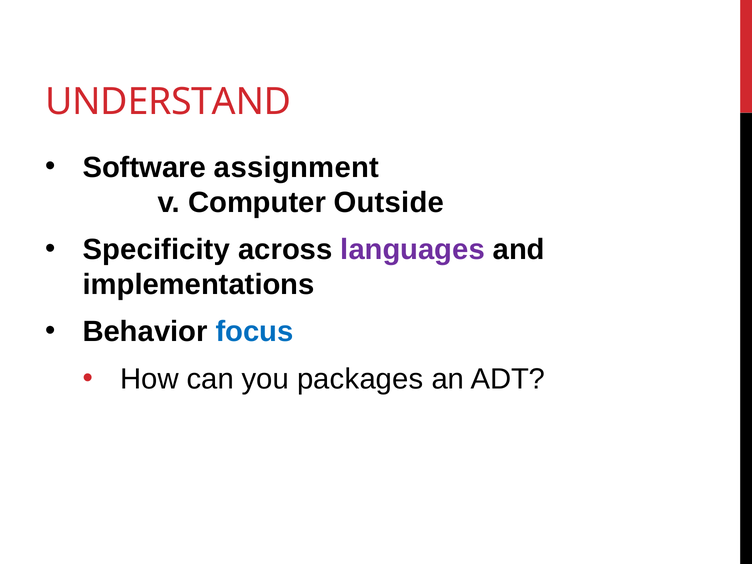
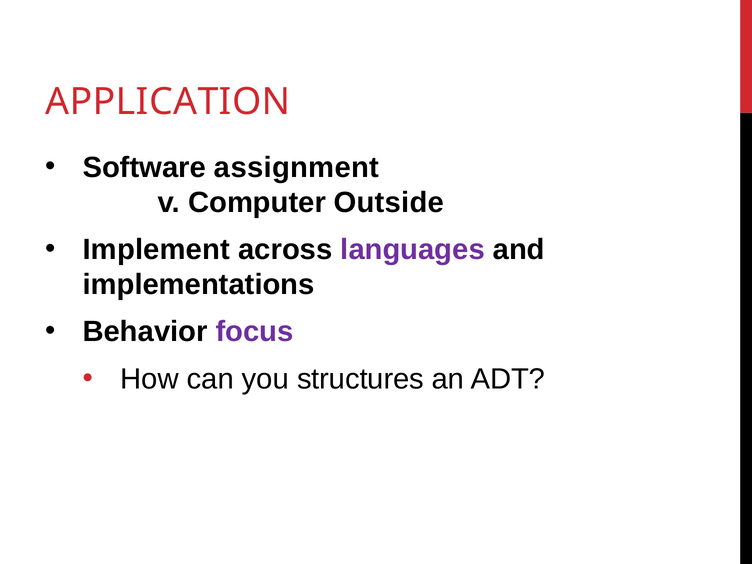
UNDERSTAND: UNDERSTAND -> APPLICATION
Specificity: Specificity -> Implement
focus colour: blue -> purple
packages: packages -> structures
